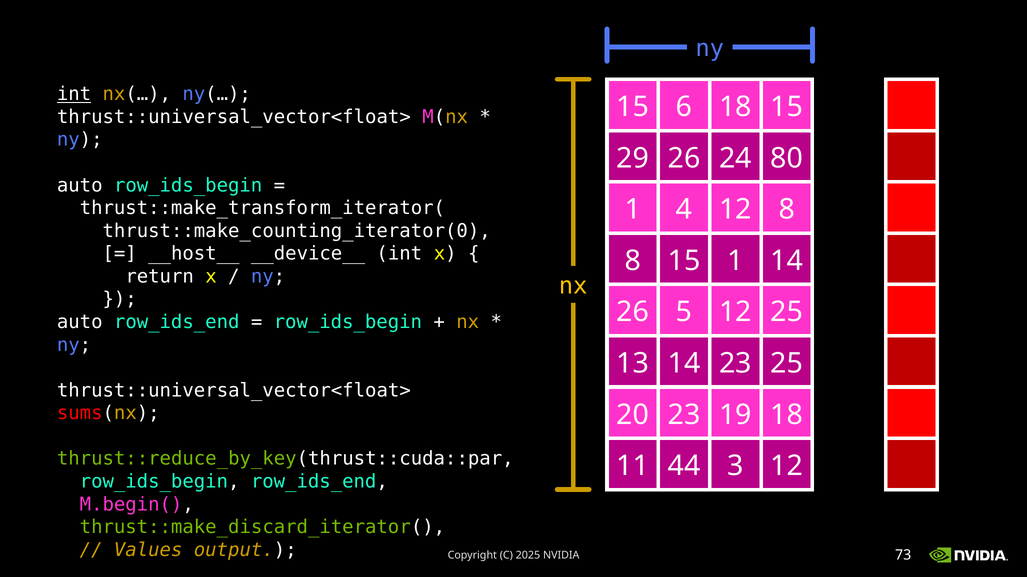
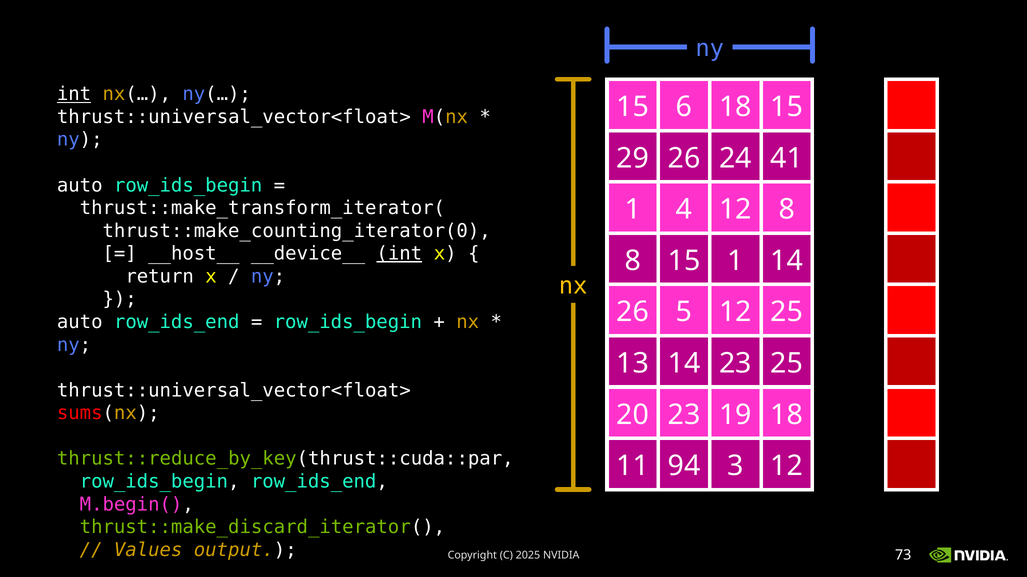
80: 80 -> 41
int at (399, 254) underline: none -> present
44: 44 -> 94
